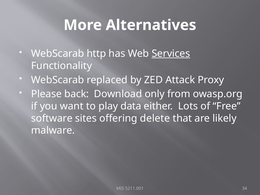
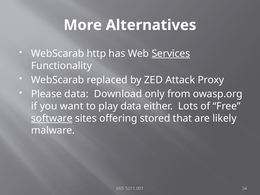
Please back: back -> data
software underline: none -> present
delete: delete -> stored
